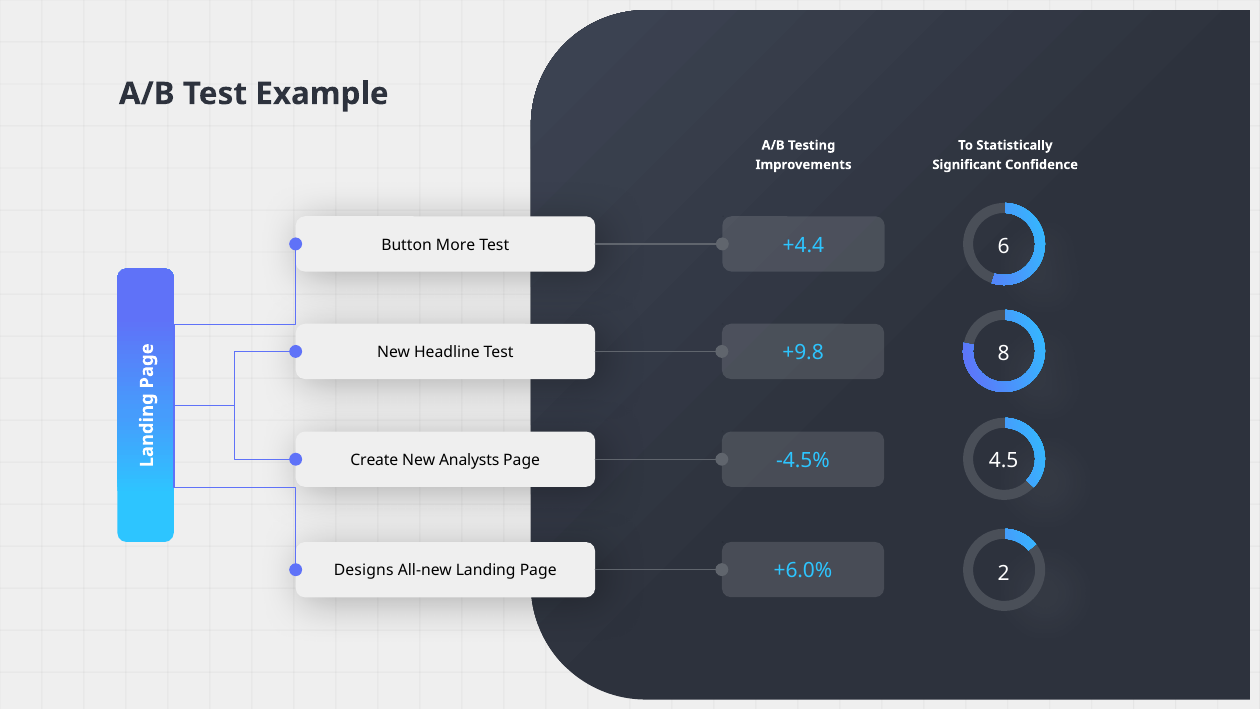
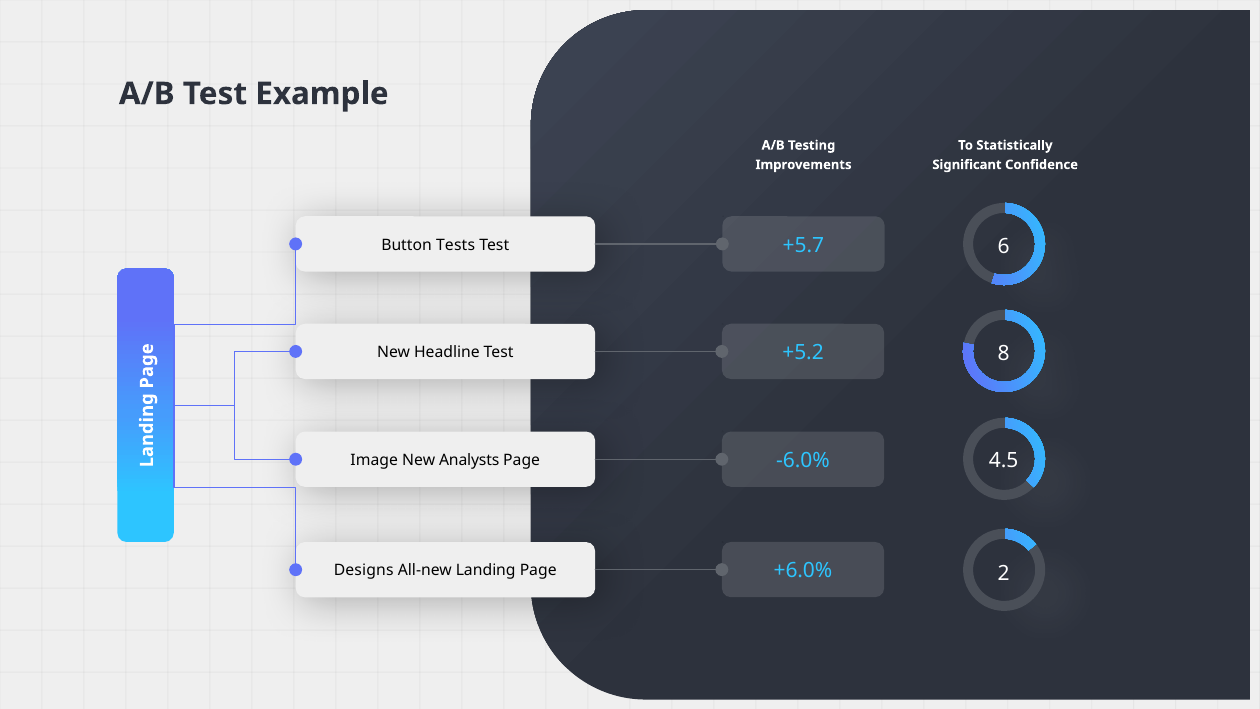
+4.4: +4.4 -> +5.7
More: More -> Tests
+9.8: +9.8 -> +5.2
-4.5%: -4.5% -> -6.0%
Create: Create -> Image
